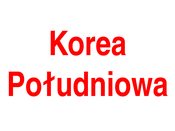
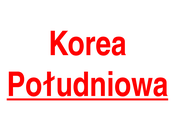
Południowa underline: none -> present
